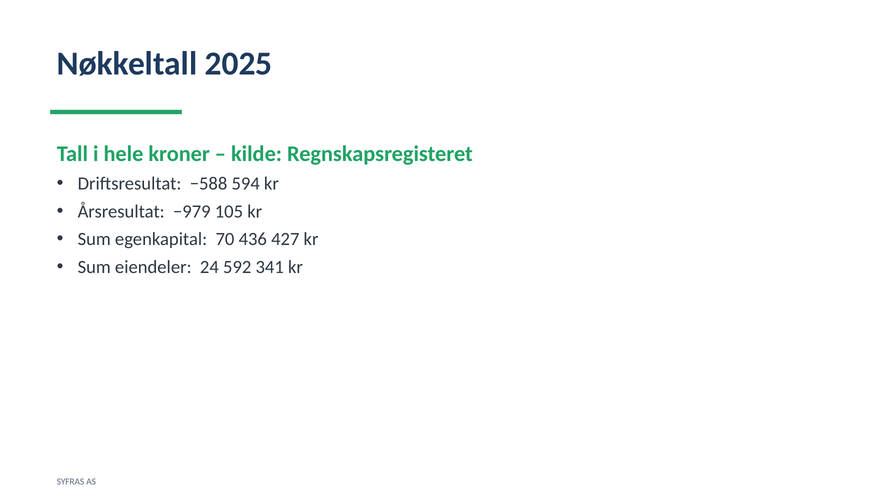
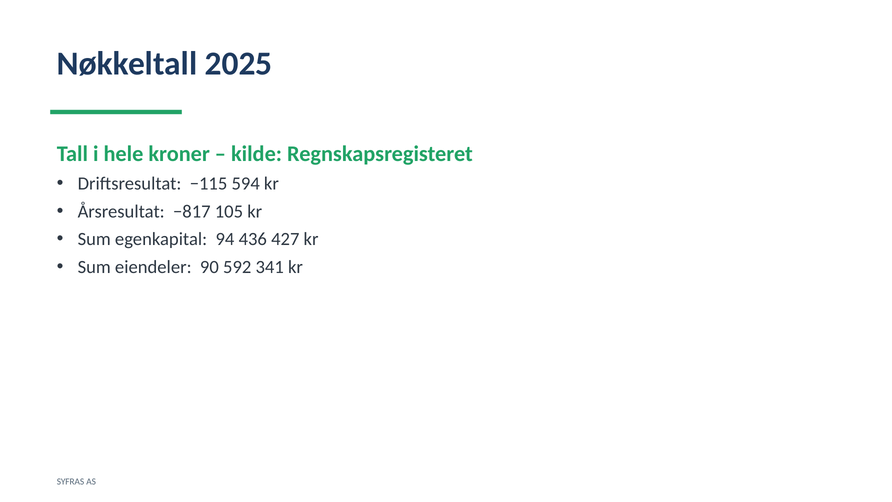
−588: −588 -> −115
−979: −979 -> −817
70: 70 -> 94
24: 24 -> 90
